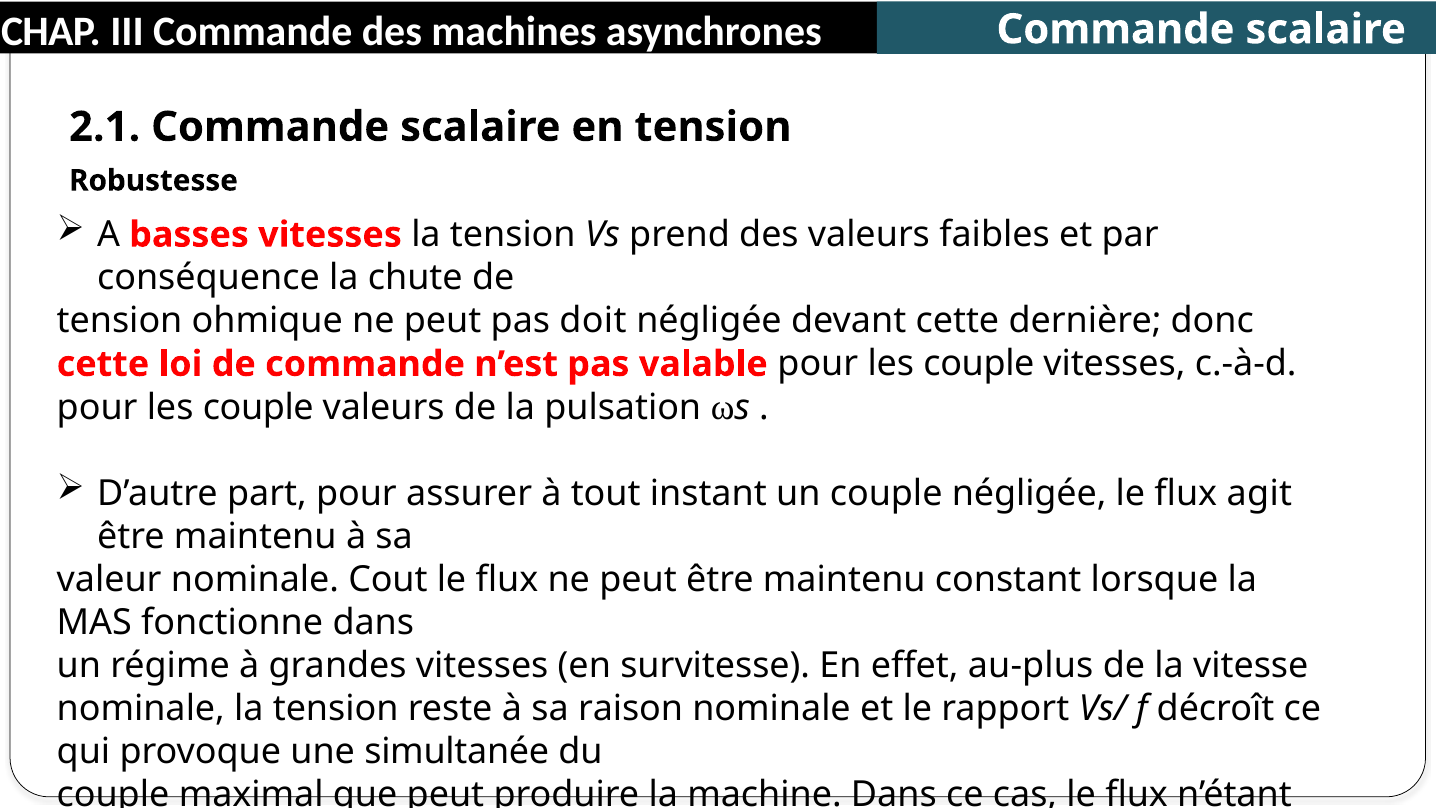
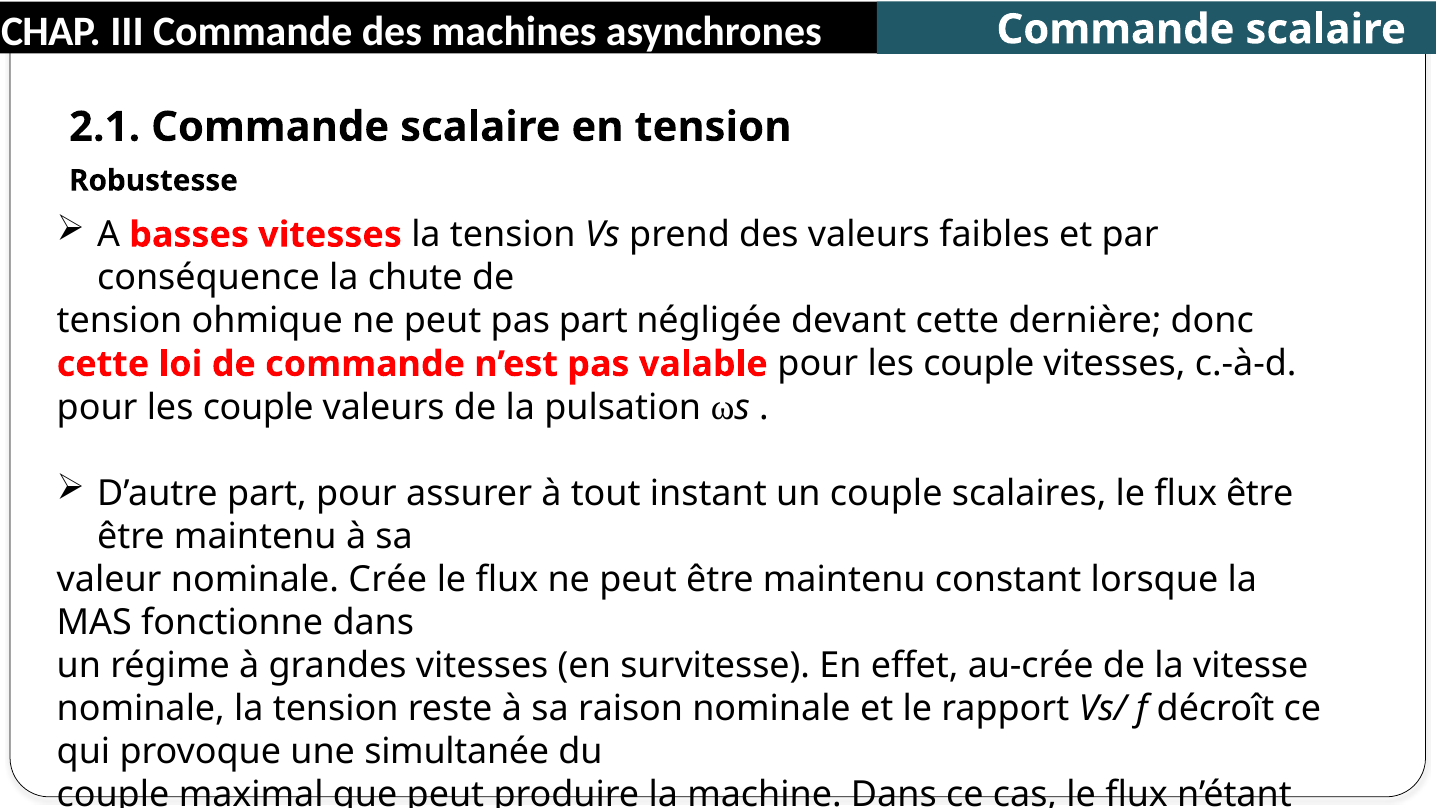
pas doit: doit -> part
couple négligée: négligée -> scalaires
flux agit: agit -> être
Cout: Cout -> Crée
au-plus: au-plus -> au-crée
